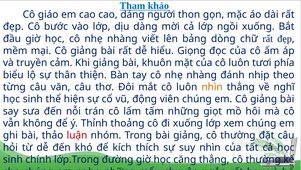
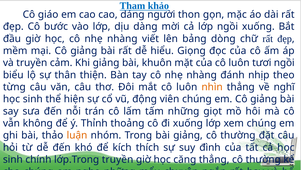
tươi phía: phía -> ngồi
luận colour: red -> orange
suy nhìn: nhìn -> đình
lớp.Trong đường: đường -> truyền
